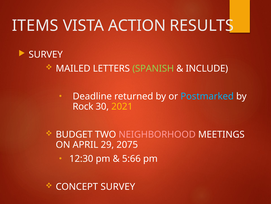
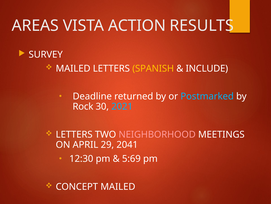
ITEMS: ITEMS -> AREAS
SPANISH colour: light green -> yellow
2021 colour: yellow -> light blue
BUDGET at (74, 134): BUDGET -> LETTERS
2075: 2075 -> 2041
5:66: 5:66 -> 5:69
CONCEPT SURVEY: SURVEY -> MAILED
